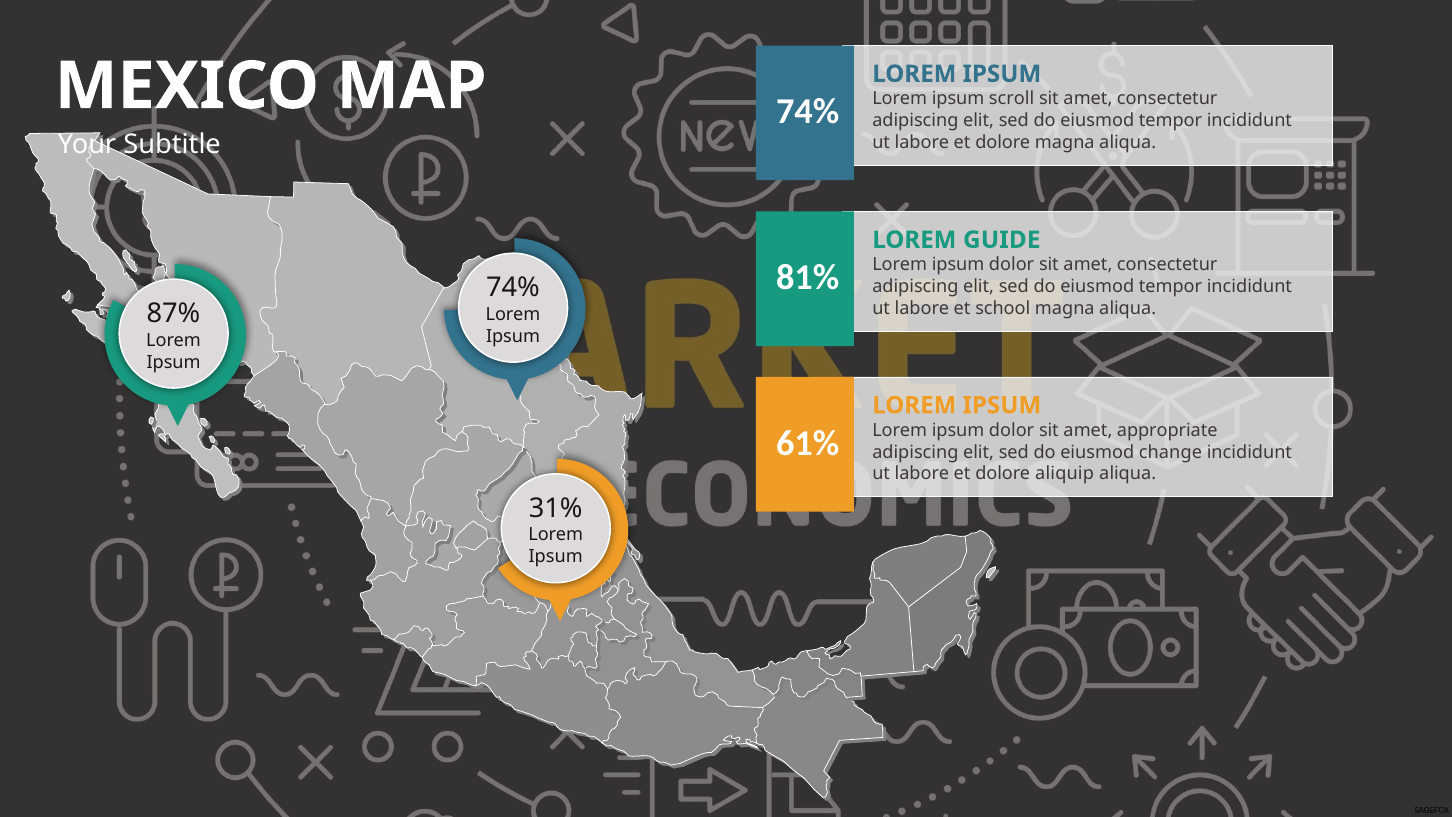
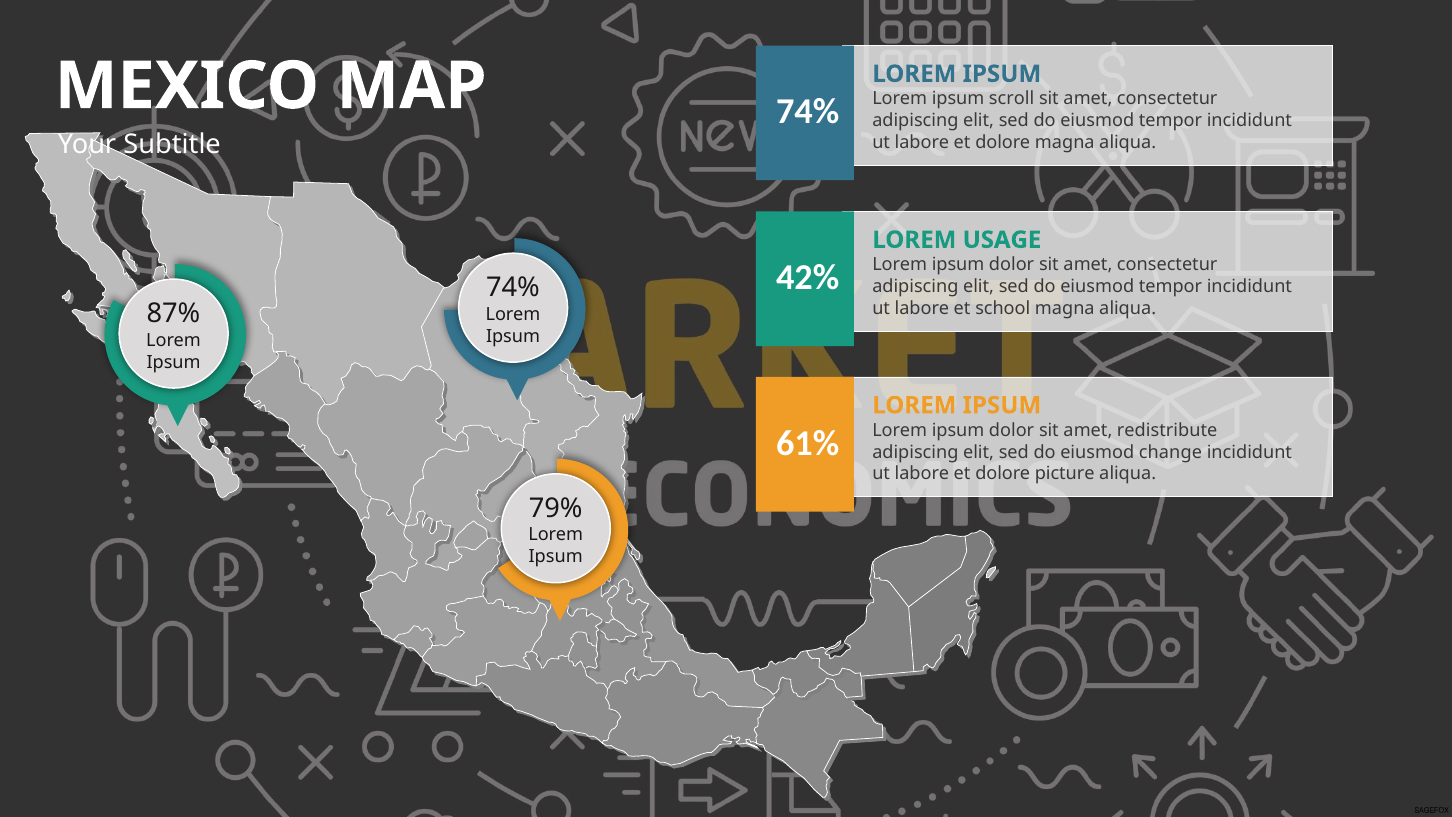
GUIDE: GUIDE -> USAGE
81%: 81% -> 42%
appropriate: appropriate -> redistribute
aliquip: aliquip -> picture
31%: 31% -> 79%
